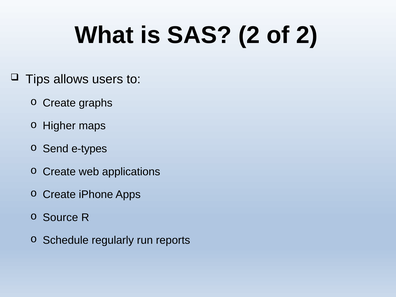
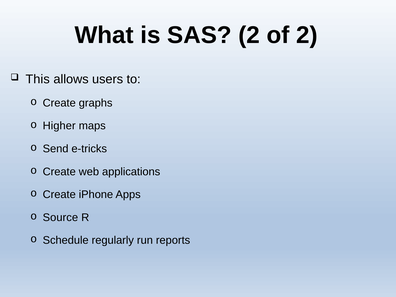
Tips: Tips -> This
e-types: e-types -> e-tricks
